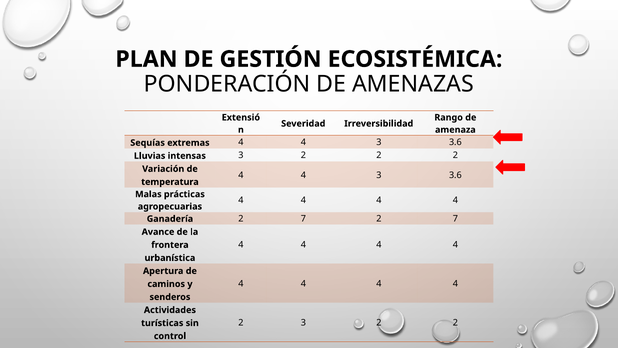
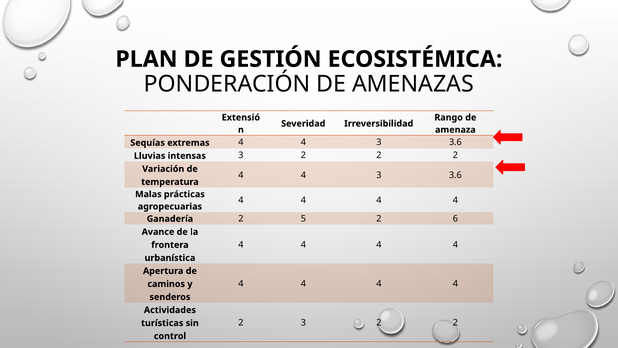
Ganadería 2 7: 7 -> 5
7 at (455, 219): 7 -> 6
